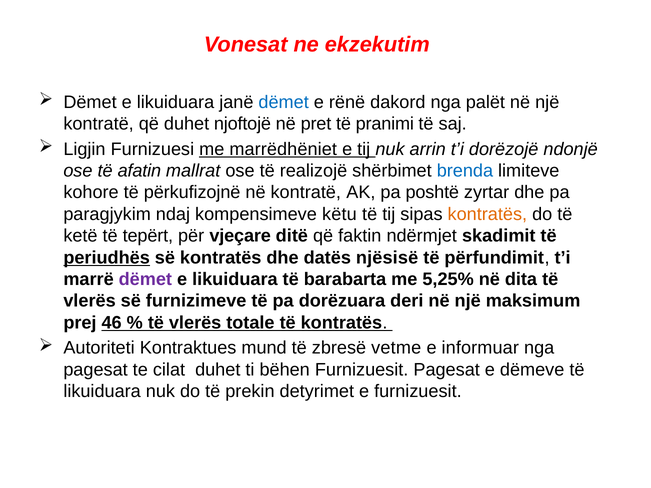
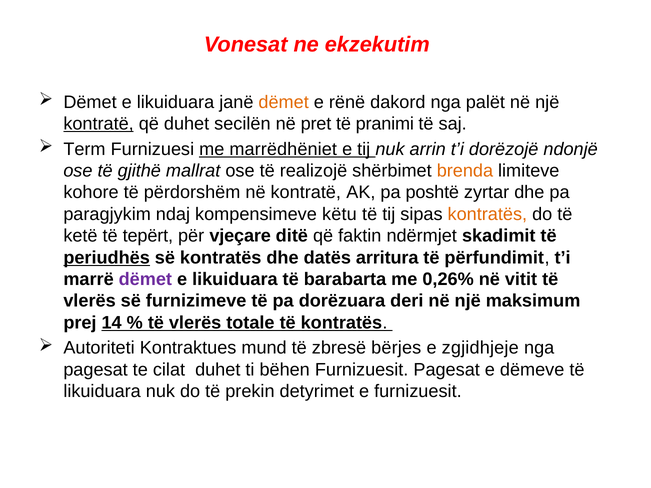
dëmet at (284, 102) colour: blue -> orange
kontratë at (99, 124) underline: none -> present
njoftojë: njoftojë -> secilën
Ligjin: Ligjin -> Term
afatin: afatin -> gjithë
brenda colour: blue -> orange
përkufizojnë: përkufizojnë -> përdorshëm
njësisë: njësisë -> arritura
5,25%: 5,25% -> 0,26%
dita: dita -> vitit
46: 46 -> 14
vetme: vetme -> bërjes
informuar: informuar -> zgjidhjeje
